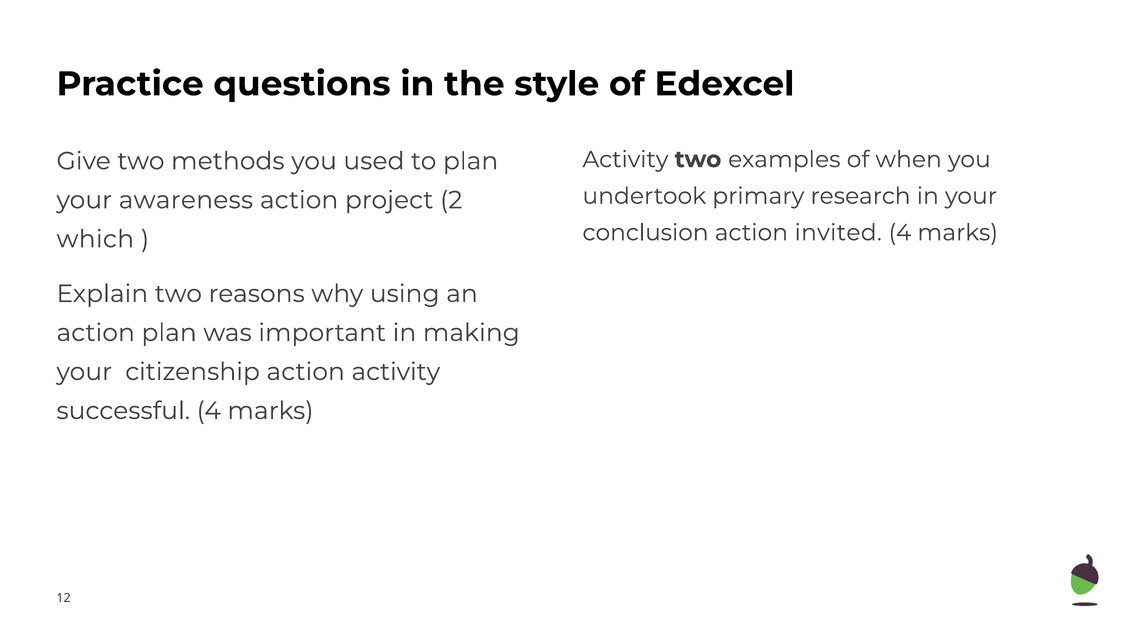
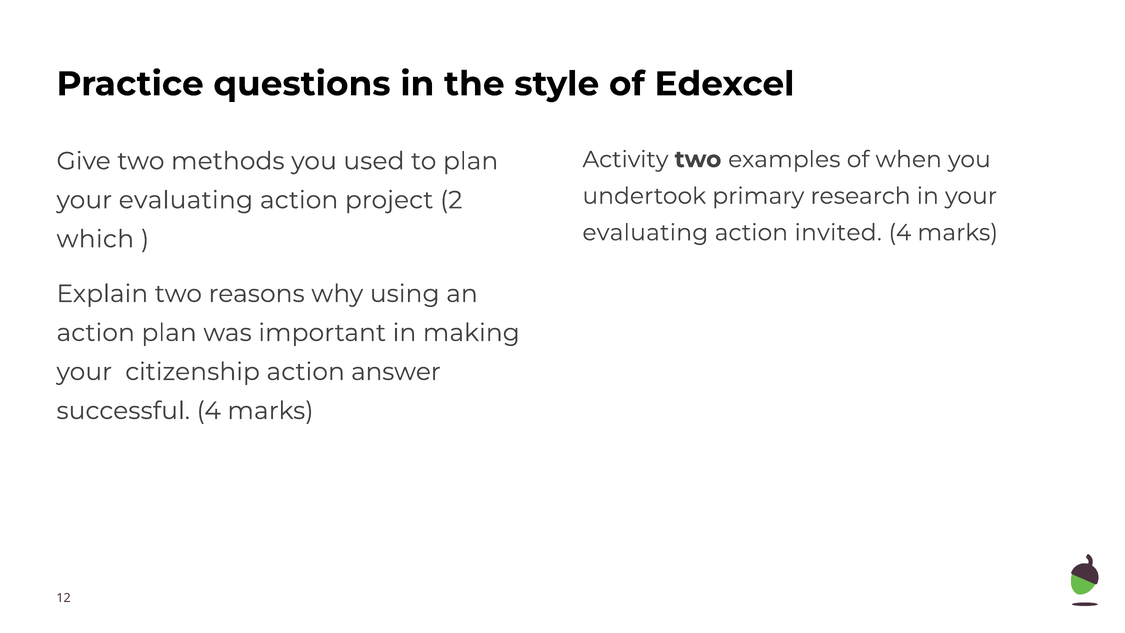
awareness at (186, 200): awareness -> evaluating
conclusion at (646, 233): conclusion -> evaluating
action activity: activity -> answer
